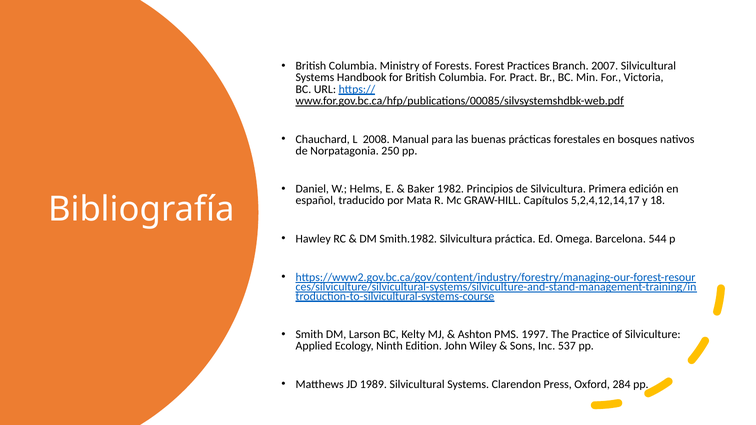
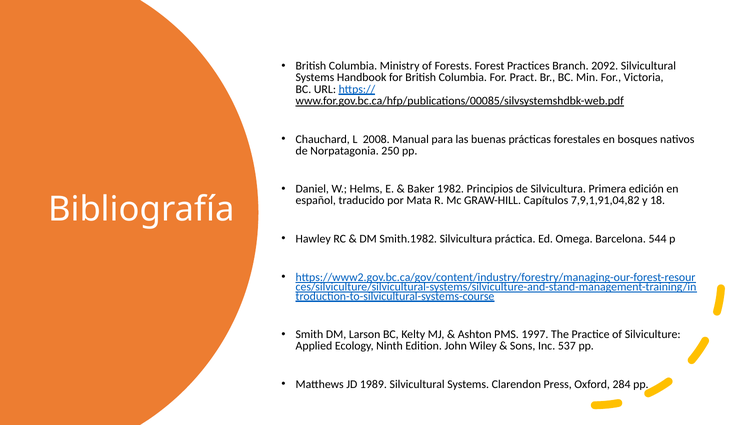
2007: 2007 -> 2092
5,2,4,12,14,17: 5,2,4,12,14,17 -> 7,9,1,91,04,82
